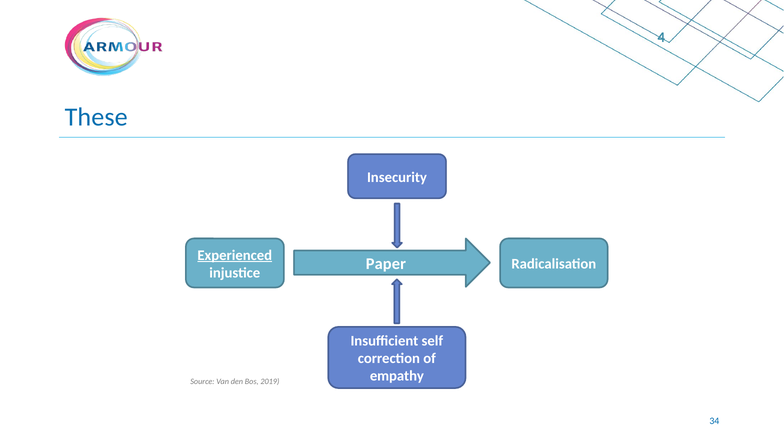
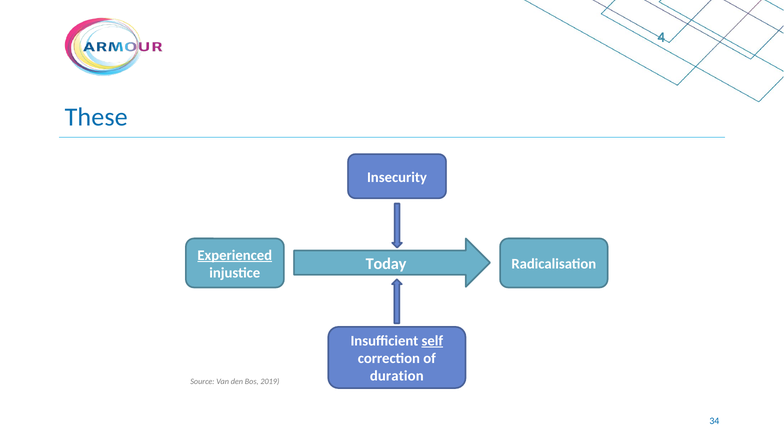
Paper: Paper -> Today
self underline: none -> present
empathy: empathy -> duration
